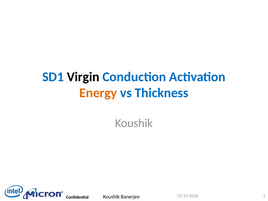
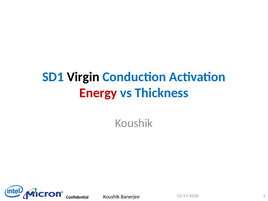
Energy colour: orange -> red
